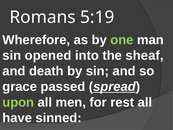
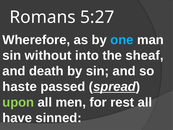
5:19: 5:19 -> 5:27
one colour: light green -> light blue
opened: opened -> without
grace: grace -> haste
